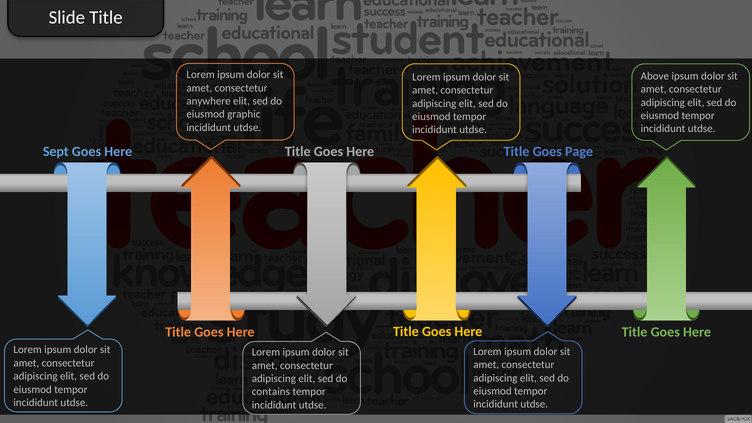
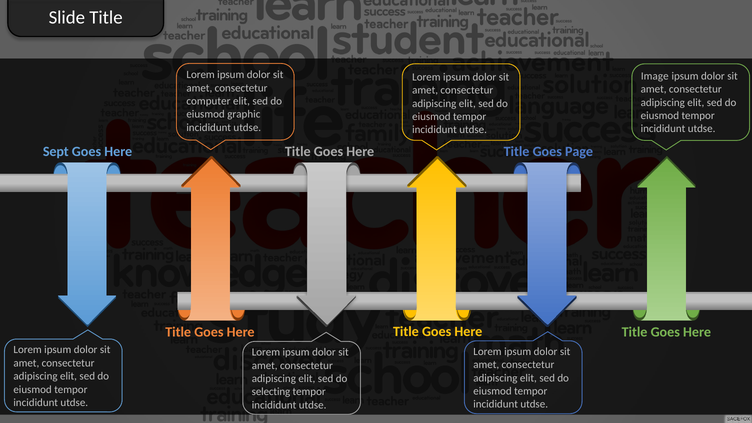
Above: Above -> Image
anywhere: anywhere -> computer
contains: contains -> selecting
